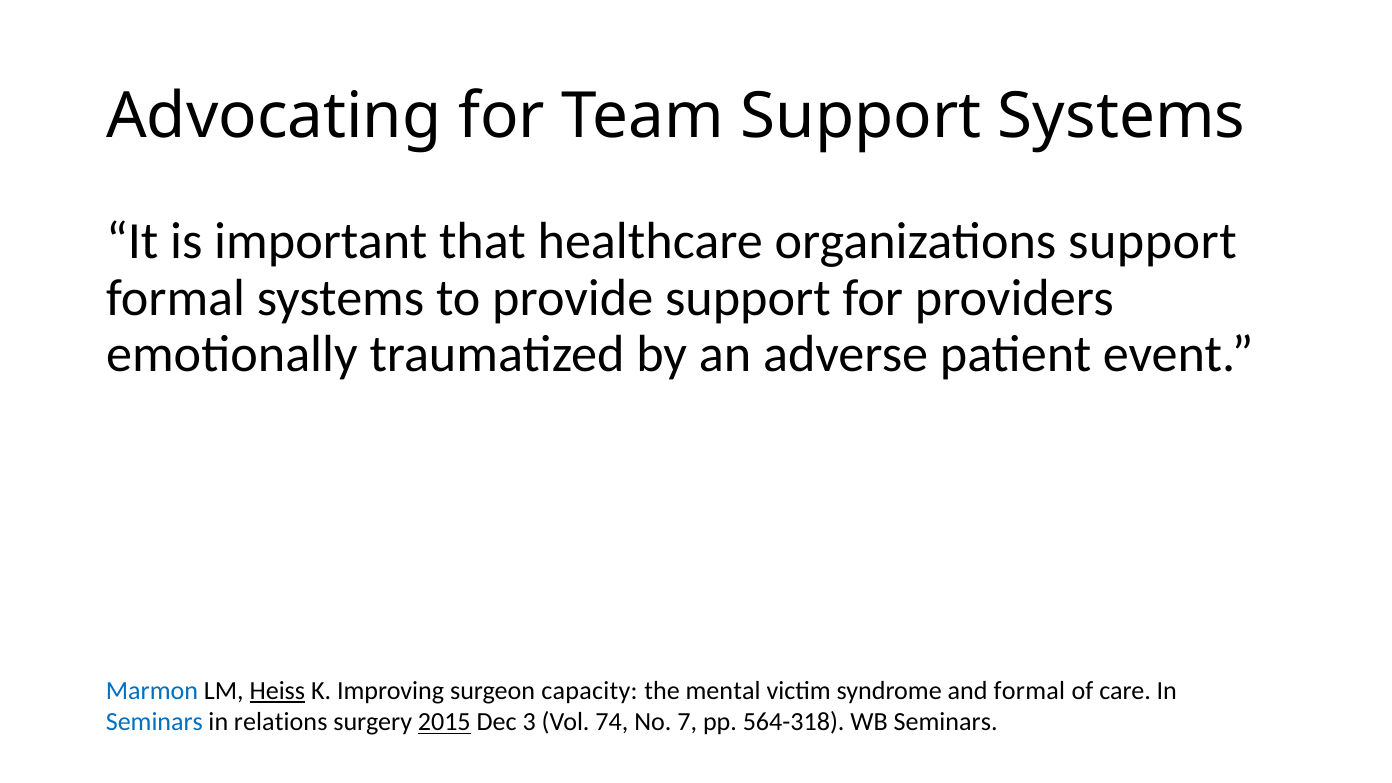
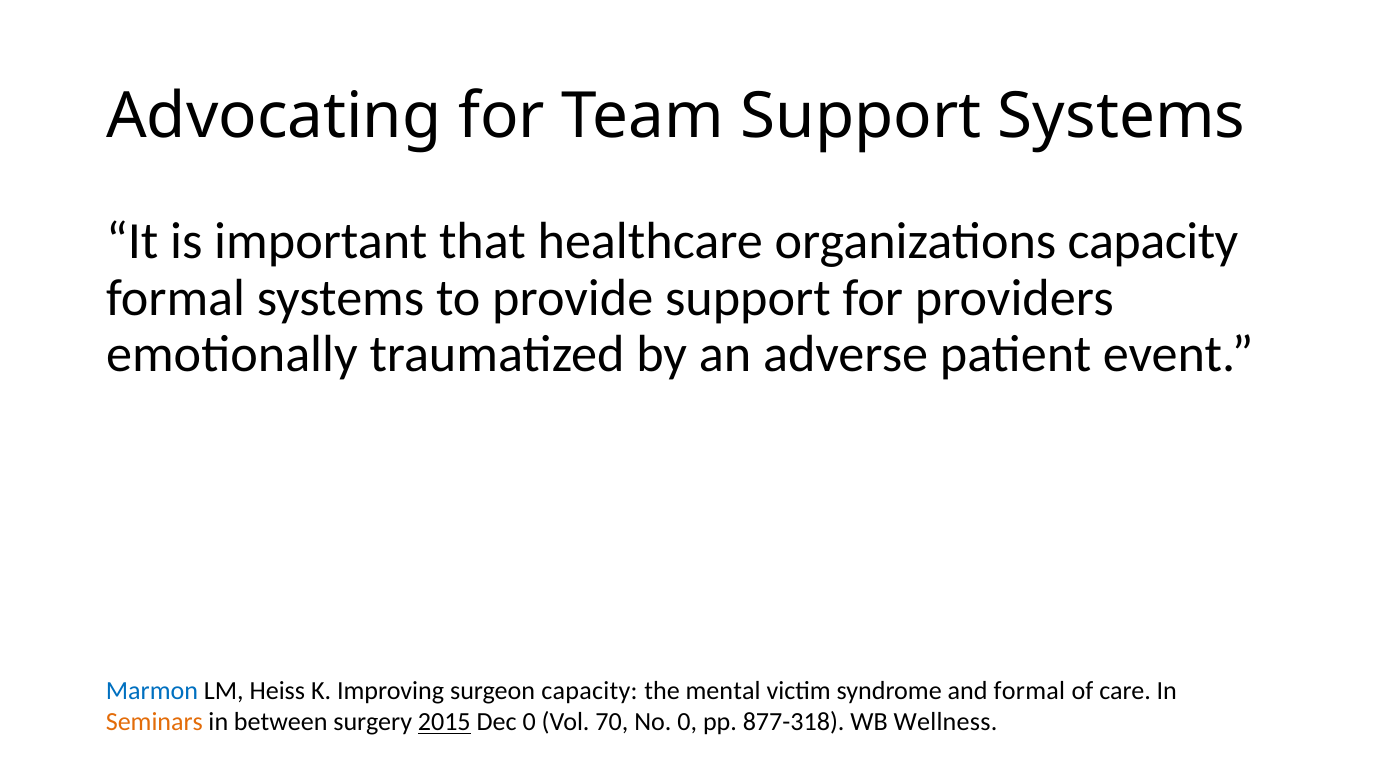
organizations support: support -> capacity
Heiss underline: present -> none
Seminars at (154, 722) colour: blue -> orange
relations: relations -> between
Dec 3: 3 -> 0
74: 74 -> 70
No 7: 7 -> 0
564-318: 564-318 -> 877-318
WB Seminars: Seminars -> Wellness
